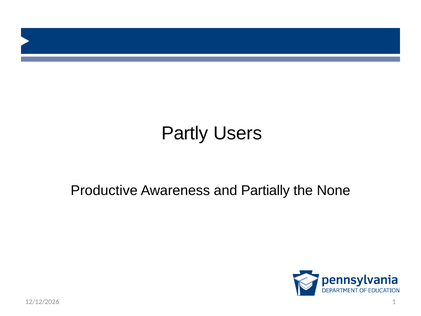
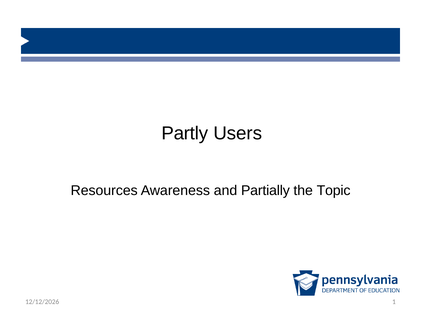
Productive: Productive -> Resources
None: None -> Topic
